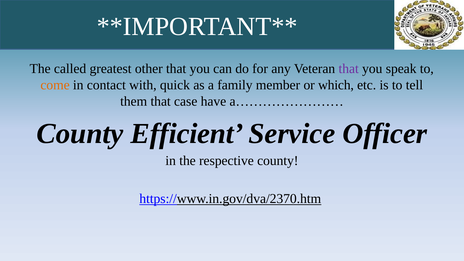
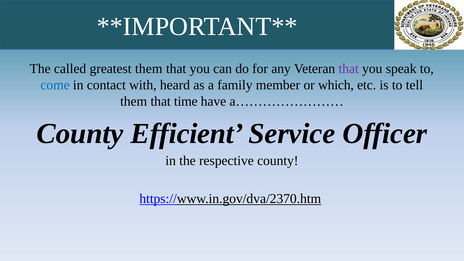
greatest other: other -> them
come colour: orange -> blue
quick: quick -> heard
case: case -> time
